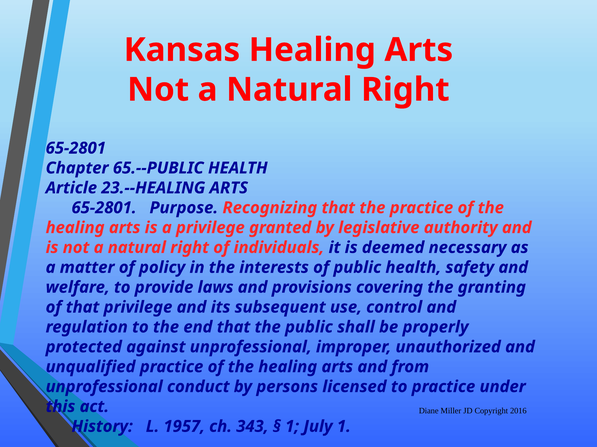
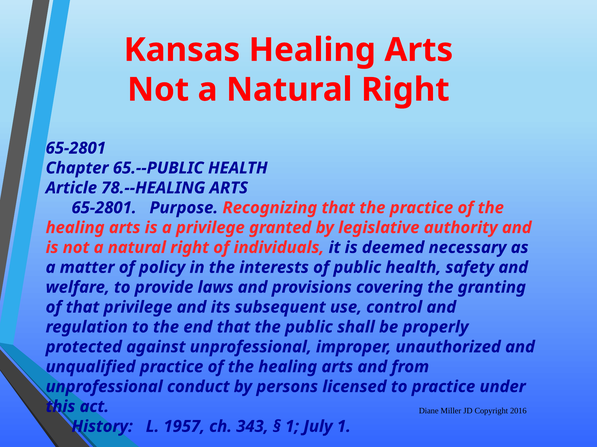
23.--HEALING: 23.--HEALING -> 78.--HEALING
